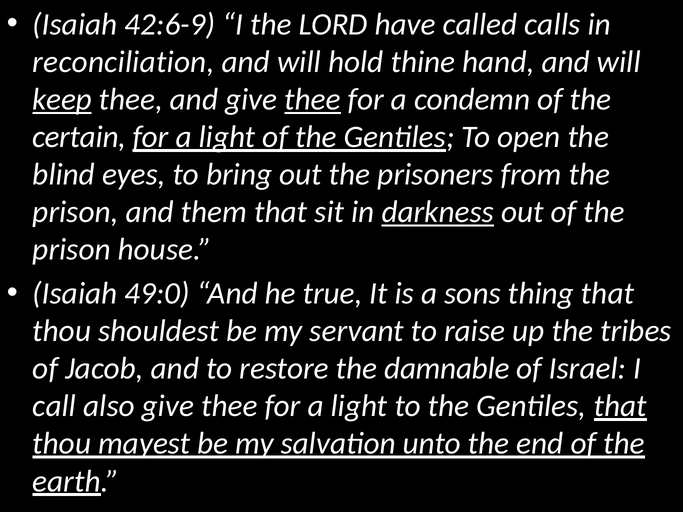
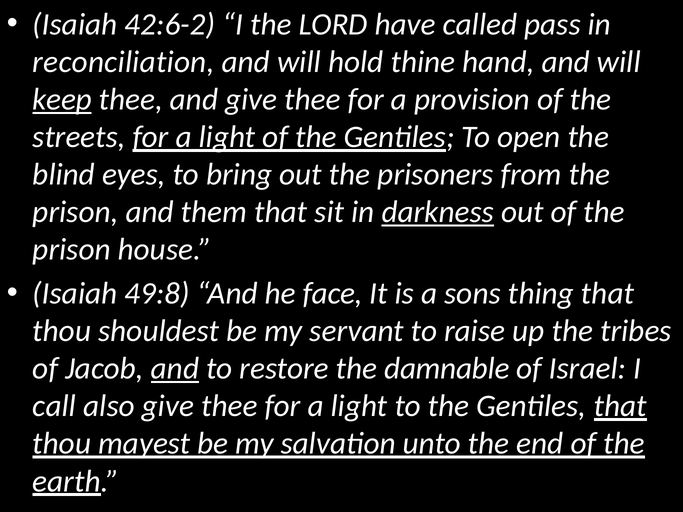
42:6-9: 42:6-9 -> 42:6-2
calls: calls -> pass
thee at (313, 100) underline: present -> none
condemn: condemn -> provision
certain: certain -> streets
49:0: 49:0 -> 49:8
true: true -> face
and at (175, 369) underline: none -> present
